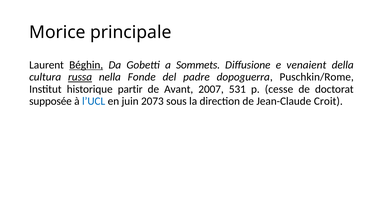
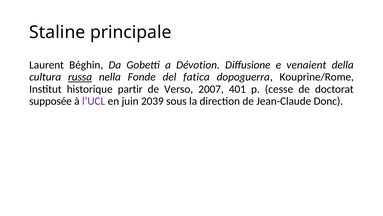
Morice: Morice -> Staline
Béghin underline: present -> none
Sommets: Sommets -> Dévotion
padre: padre -> fatica
Puschkin/Rome: Puschkin/Rome -> Kouprine/Rome
Avant: Avant -> Verso
531: 531 -> 401
l’UCL colour: blue -> purple
2073: 2073 -> 2039
Croit: Croit -> Donc
